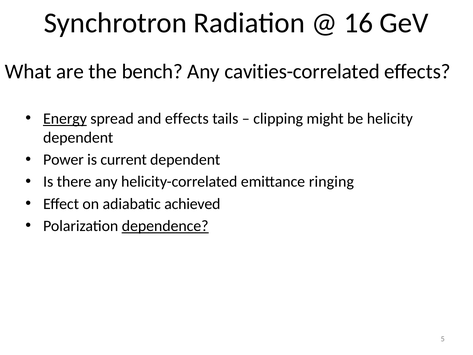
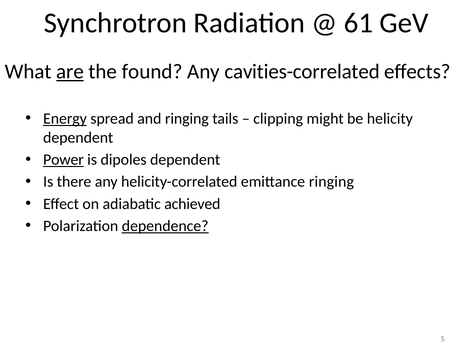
16: 16 -> 61
are underline: none -> present
bench: bench -> found
and effects: effects -> ringing
Power underline: none -> present
current: current -> dipoles
